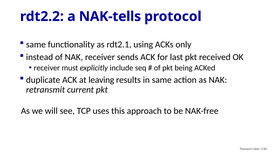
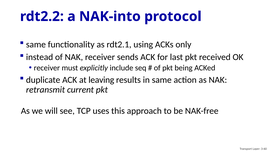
NAK-tells: NAK-tells -> NAK-into
